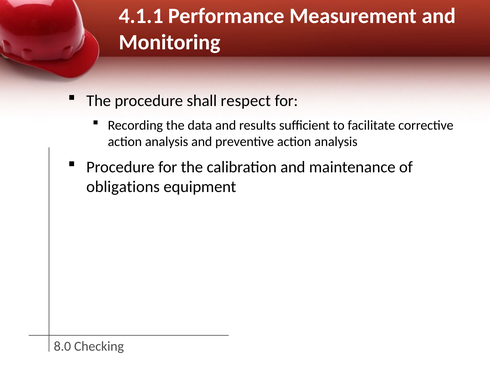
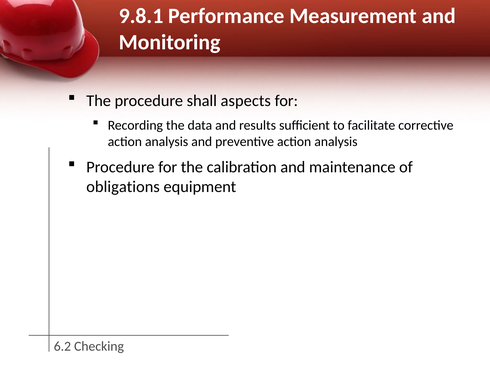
4.1.1: 4.1.1 -> 9.8.1
respect: respect -> aspects
8.0: 8.0 -> 6.2
